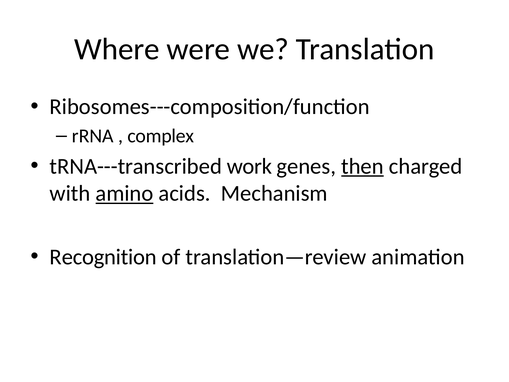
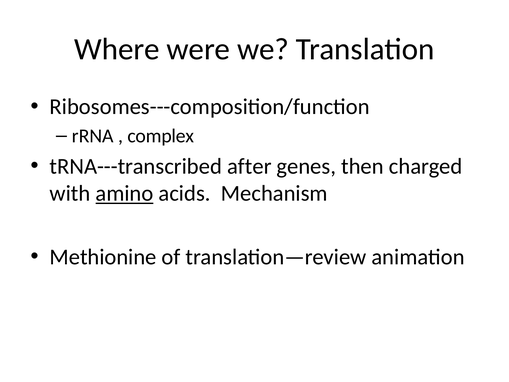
work: work -> after
then underline: present -> none
Recognition: Recognition -> Methionine
